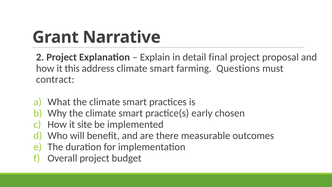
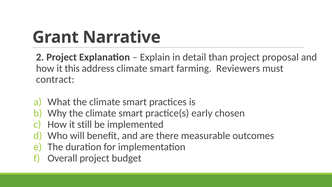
final: final -> than
Questions: Questions -> Reviewers
site: site -> still
